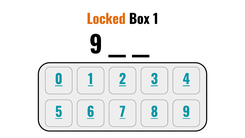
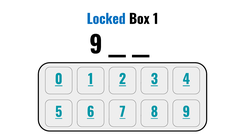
Locked colour: orange -> blue
